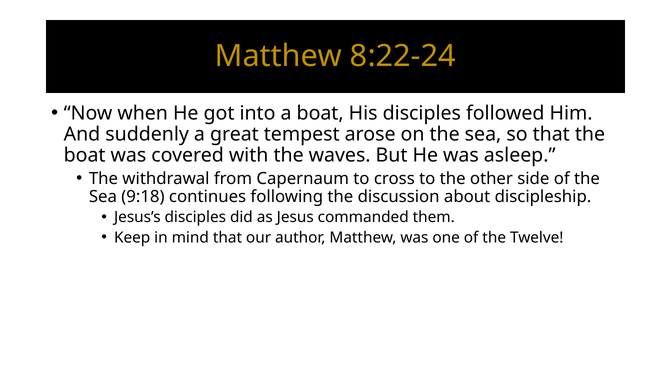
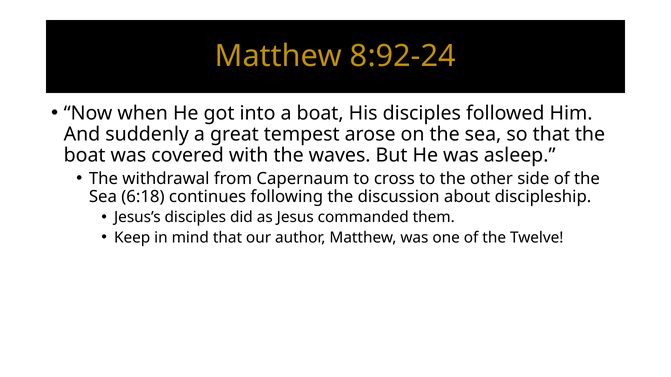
8:22-24: 8:22-24 -> 8:92-24
9:18: 9:18 -> 6:18
